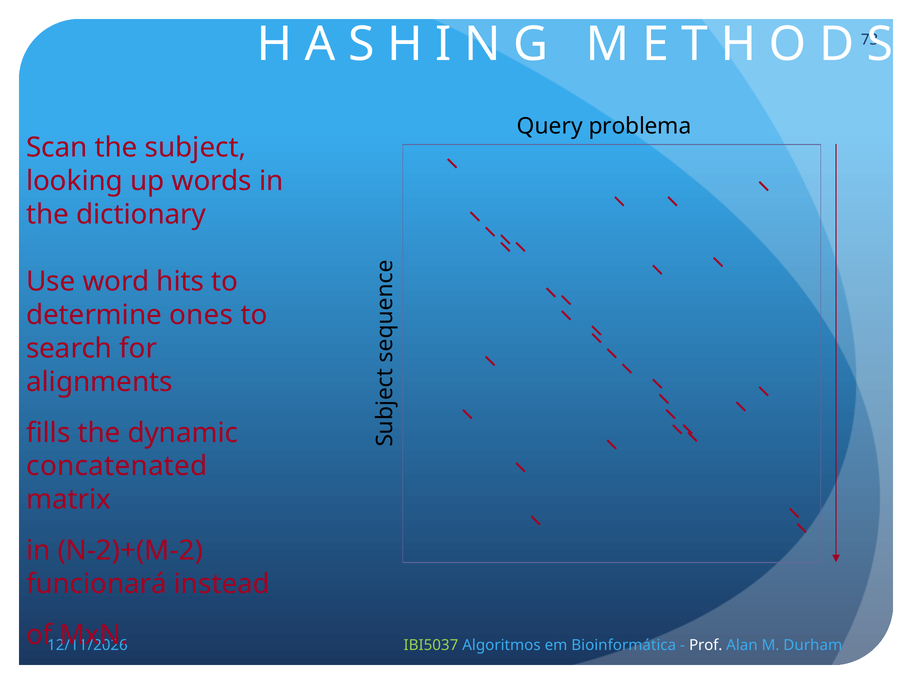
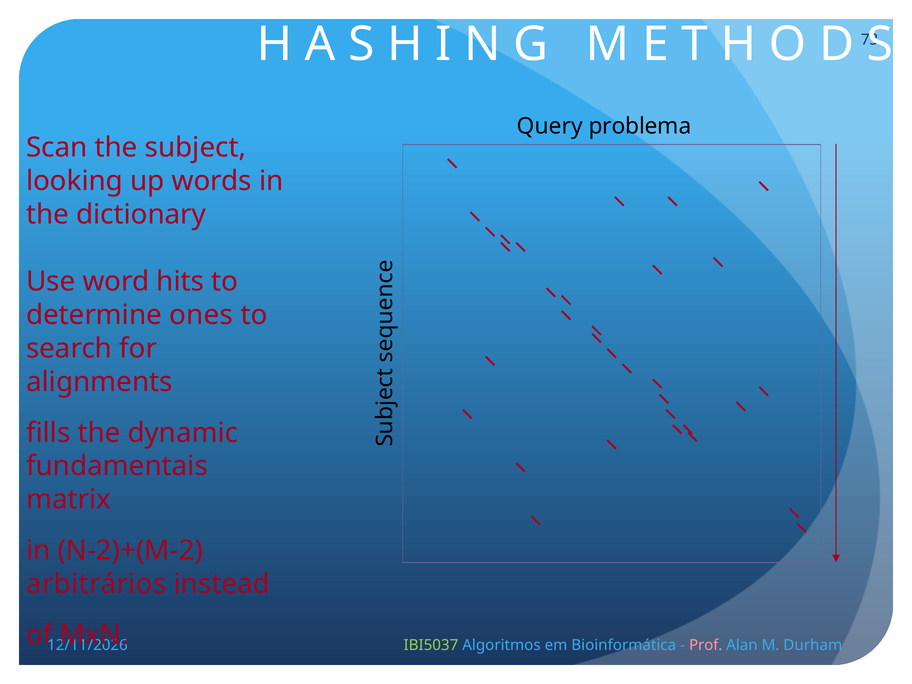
concatenated: concatenated -> fundamentais
funcionará: funcionará -> arbitrários
Prof colour: white -> pink
